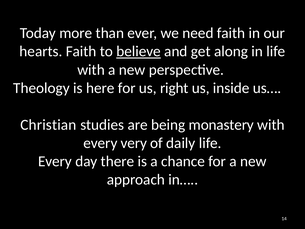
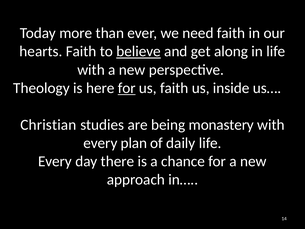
for at (127, 88) underline: none -> present
us right: right -> faith
very: very -> plan
